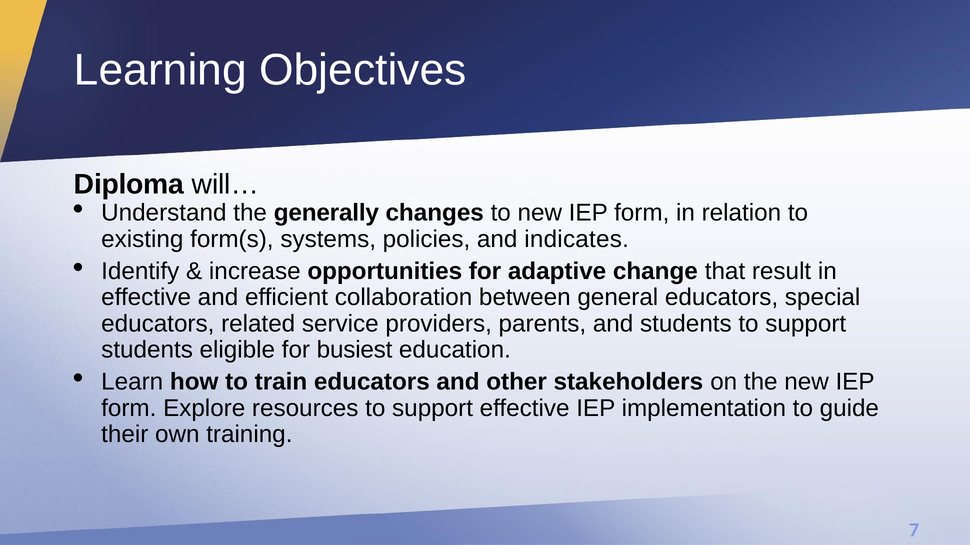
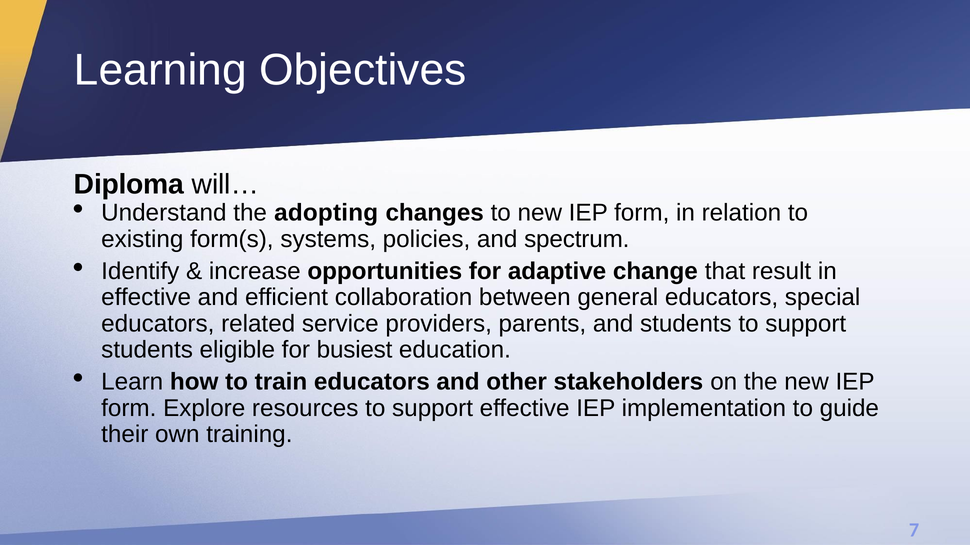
generally: generally -> adopting
indicates: indicates -> spectrum
